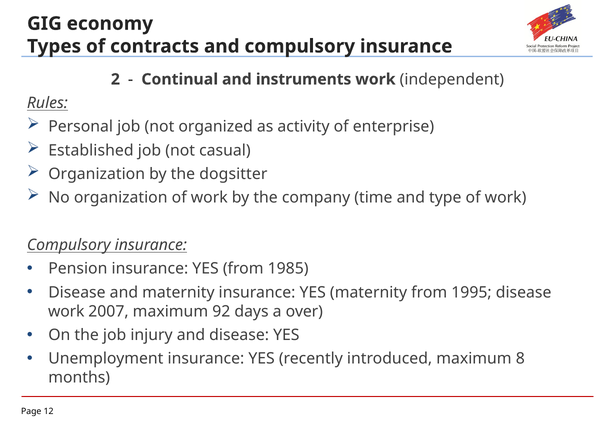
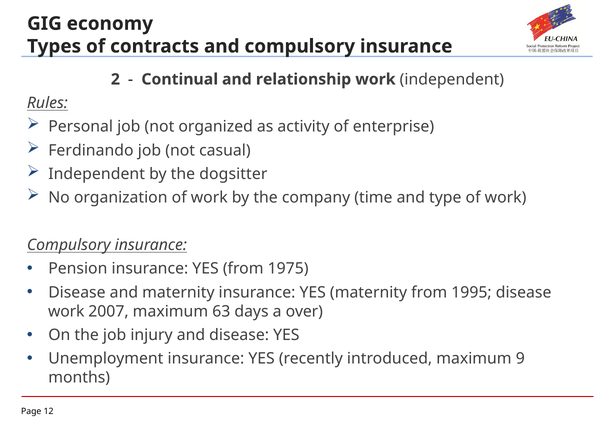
instruments: instruments -> relationship
Established: Established -> Ferdinando
Organization at (97, 174): Organization -> Independent
1985: 1985 -> 1975
92: 92 -> 63
8: 8 -> 9
